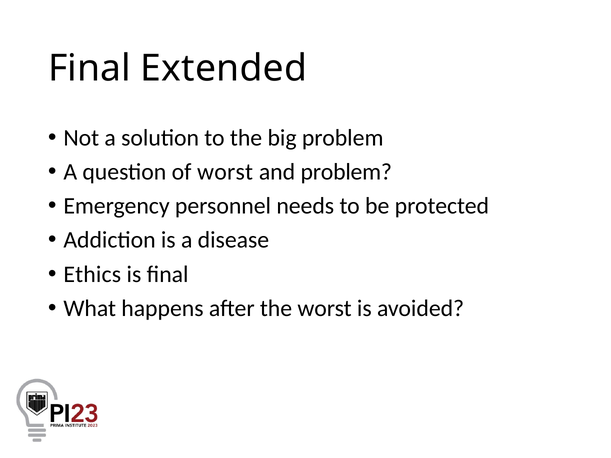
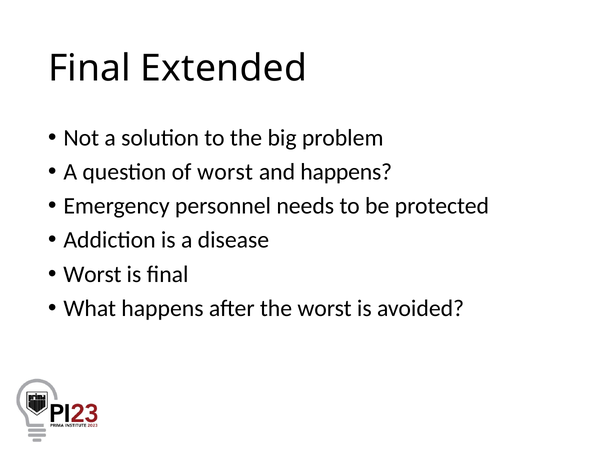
and problem: problem -> happens
Ethics at (92, 274): Ethics -> Worst
